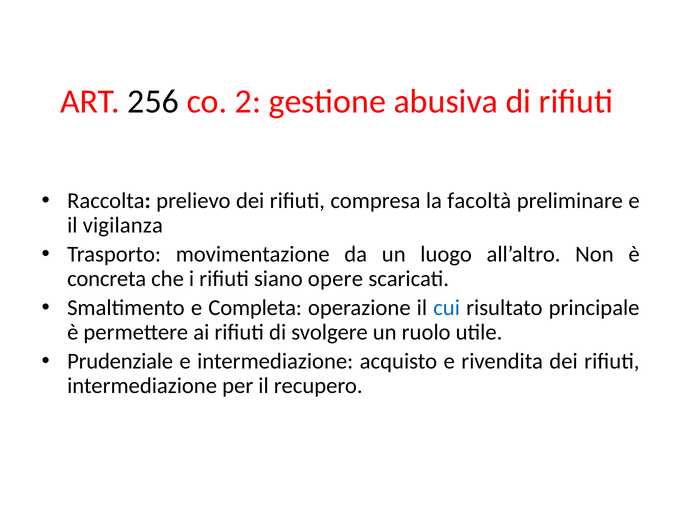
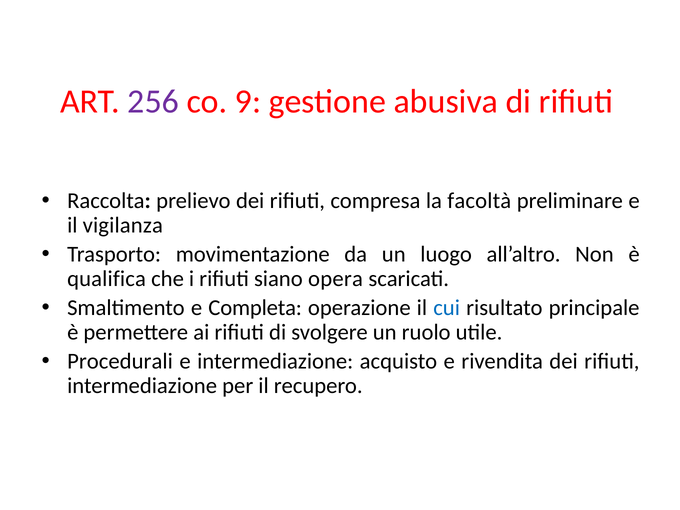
256 colour: black -> purple
2: 2 -> 9
concreta: concreta -> qualifica
opere: opere -> opera
Prudenziale: Prudenziale -> Procedurali
